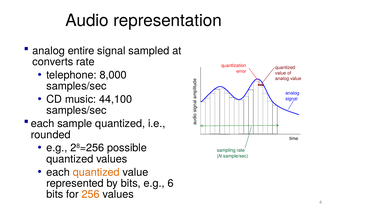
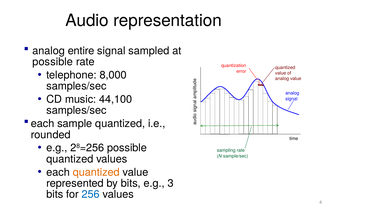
converts at (53, 62): converts -> possible
6: 6 -> 3
256 colour: orange -> blue
